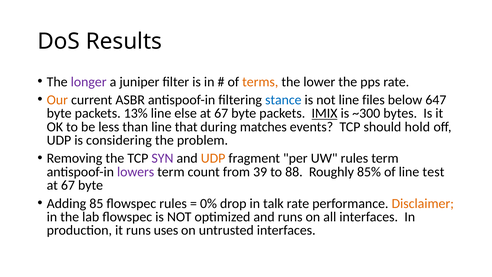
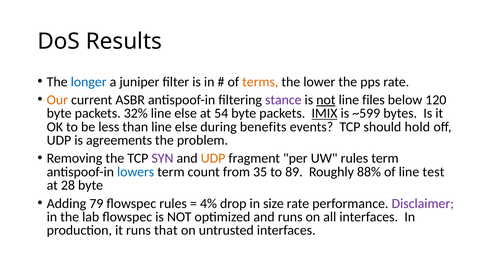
longer colour: purple -> blue
stance colour: blue -> purple
not at (326, 100) underline: none -> present
647: 647 -> 120
13%: 13% -> 32%
67 at (221, 113): 67 -> 54
~300: ~300 -> ~599
than line that: that -> else
matches: matches -> benefits
considering: considering -> agreements
lowers colour: purple -> blue
39: 39 -> 35
88: 88 -> 89
85%: 85% -> 88%
67 at (68, 185): 67 -> 28
85: 85 -> 79
0%: 0% -> 4%
talk: talk -> size
Disclaimer colour: orange -> purple
uses: uses -> that
